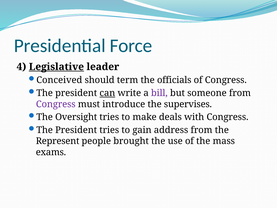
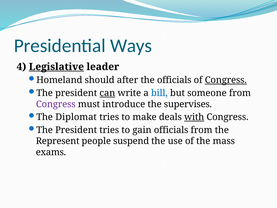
Force: Force -> Ways
Conceived: Conceived -> Homeland
term: term -> after
Congress at (226, 80) underline: none -> present
bill colour: purple -> blue
Oversight: Oversight -> Diplomat
with underline: none -> present
gain address: address -> officials
brought: brought -> suspend
